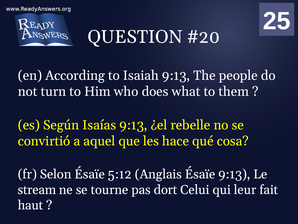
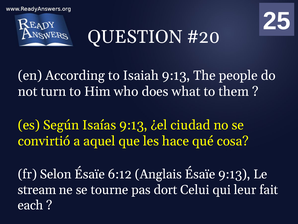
rebelle: rebelle -> ciudad
5:12: 5:12 -> 6:12
haut: haut -> each
